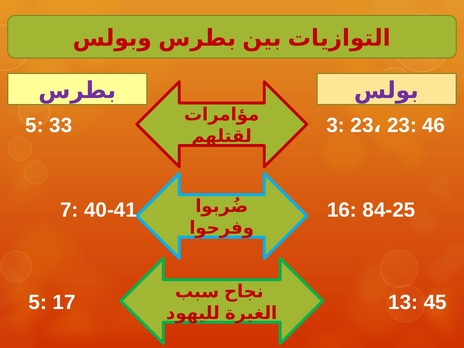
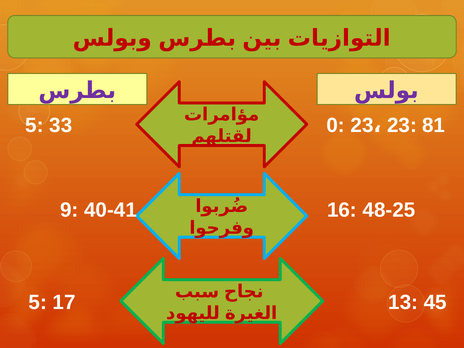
3: 3 -> 0
46: 46 -> 81
7: 7 -> 9
84-25: 84-25 -> 48-25
